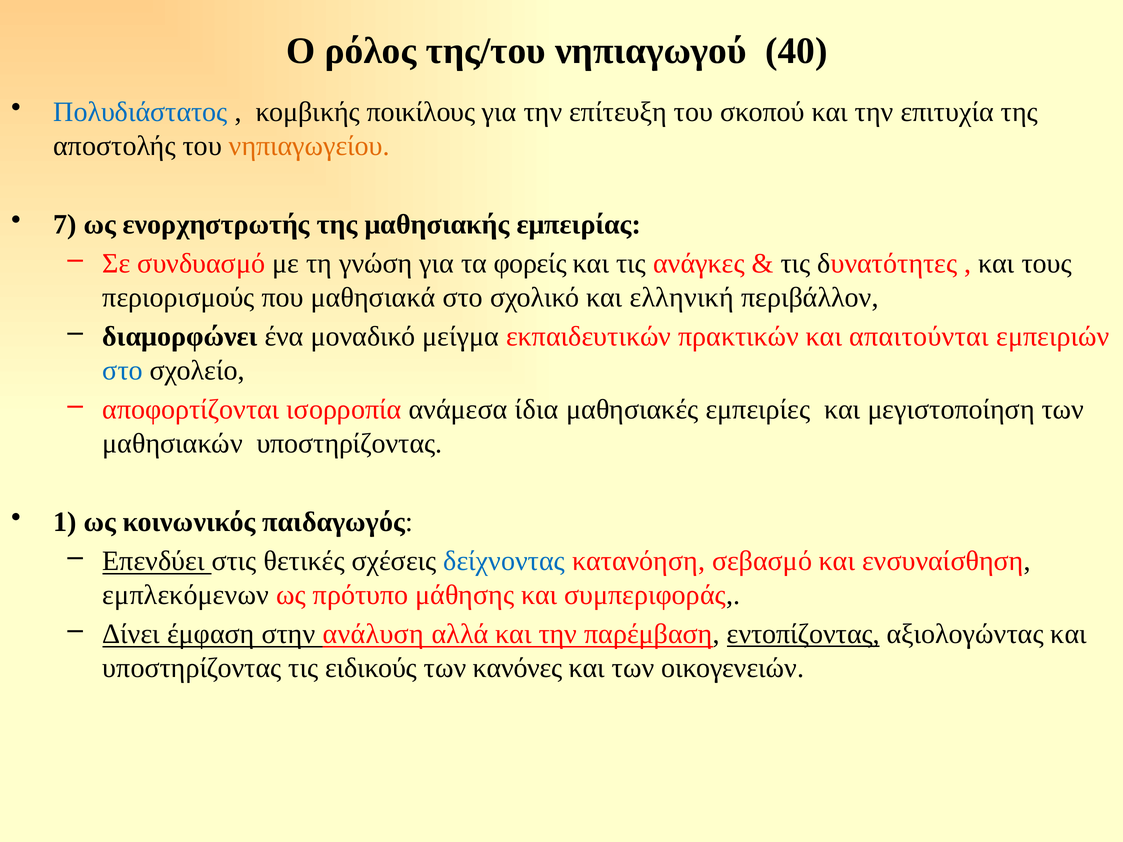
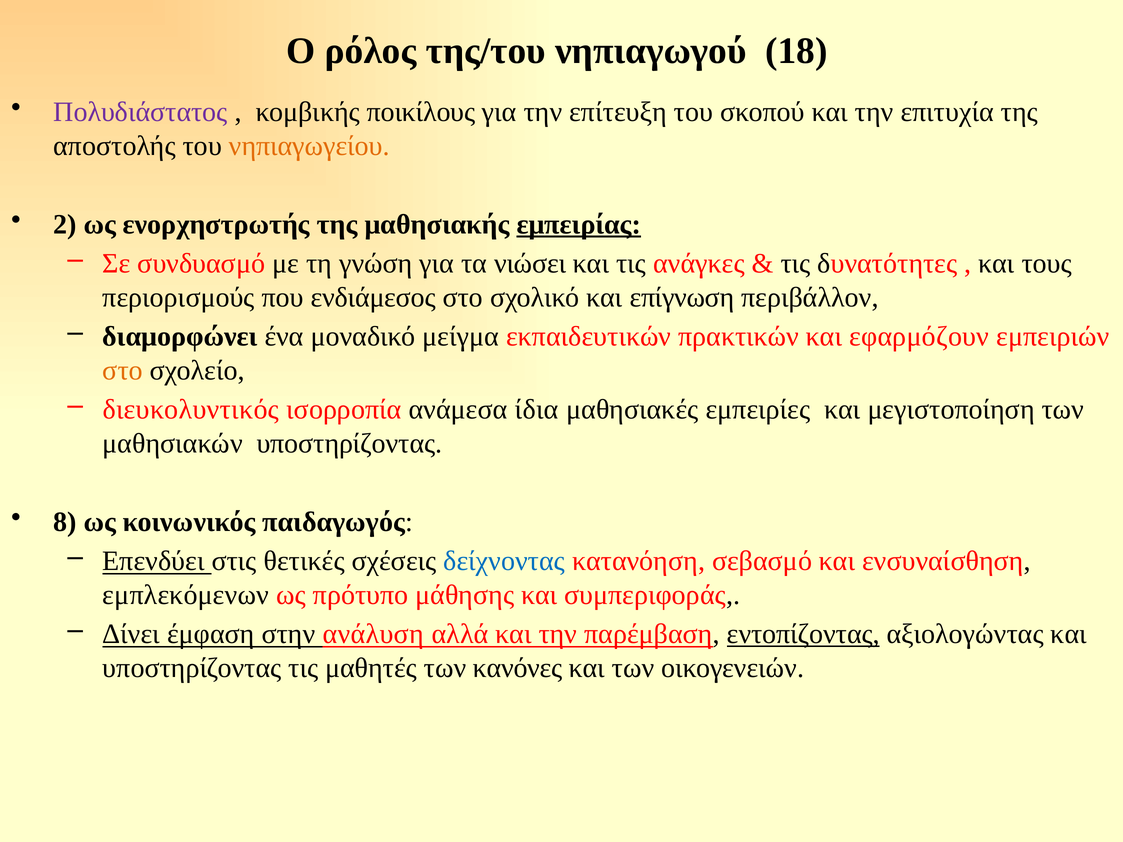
40: 40 -> 18
Πολυδιάστατος colour: blue -> purple
7: 7 -> 2
εμπειρίας underline: none -> present
φορείς: φορείς -> νιώσει
μαθησιακά: μαθησιακά -> ενδιάμεσος
ελληνική: ελληνική -> επίγνωση
απαιτούνται: απαιτούνται -> εφαρμόζουν
στο at (123, 370) colour: blue -> orange
αποφορτίζονται: αποφορτίζονται -> διευκολυντικός
1: 1 -> 8
ειδικούς: ειδικούς -> μαθητές
